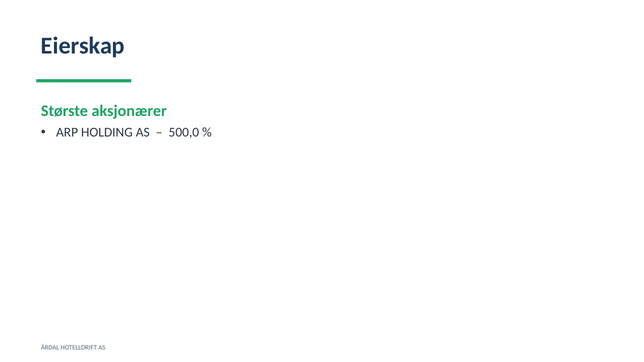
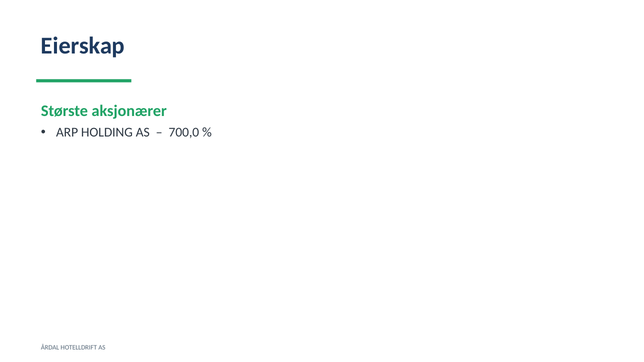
500,0: 500,0 -> 700,0
